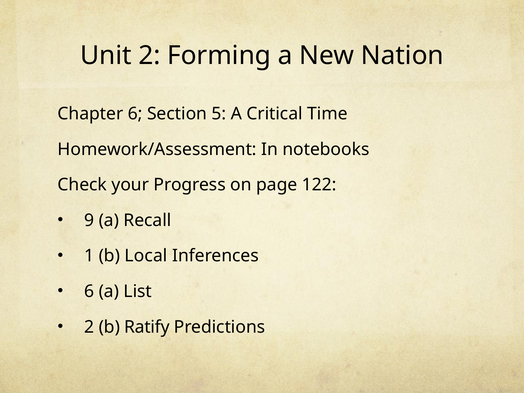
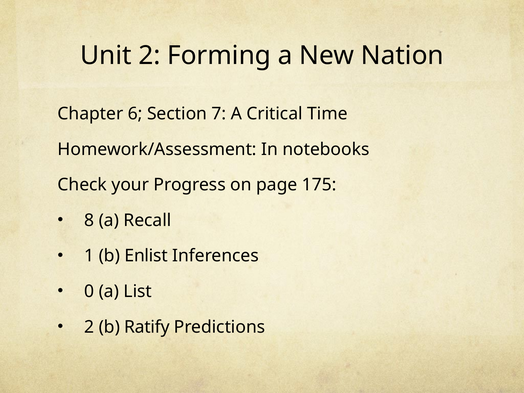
5: 5 -> 7
122: 122 -> 175
9: 9 -> 8
Local: Local -> Enlist
6 at (89, 291): 6 -> 0
